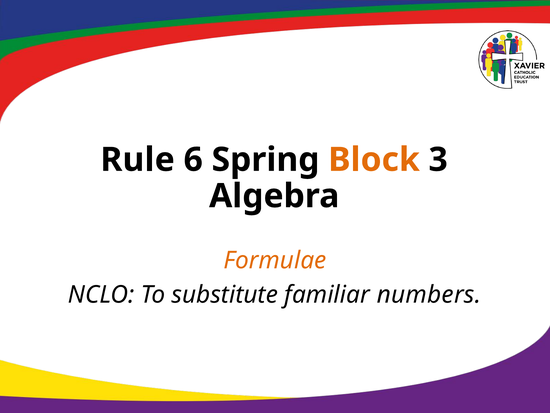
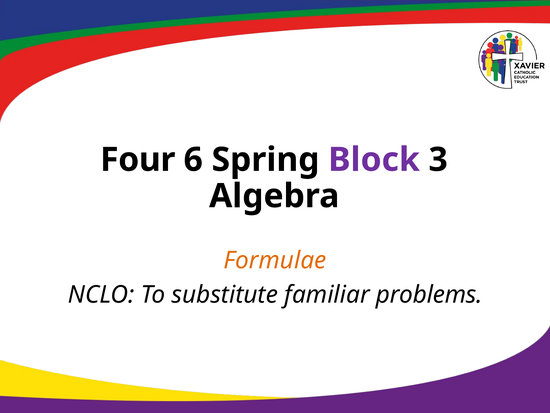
Rule: Rule -> Four
Block colour: orange -> purple
numbers: numbers -> problems
